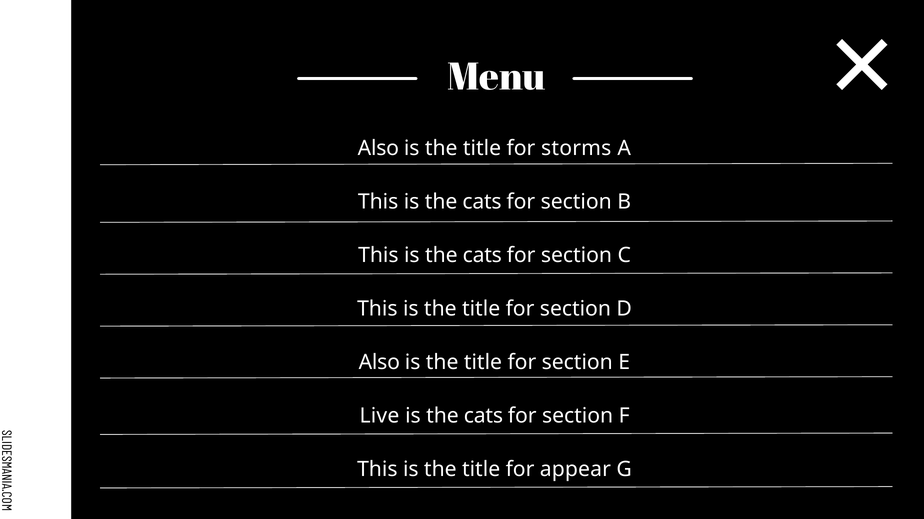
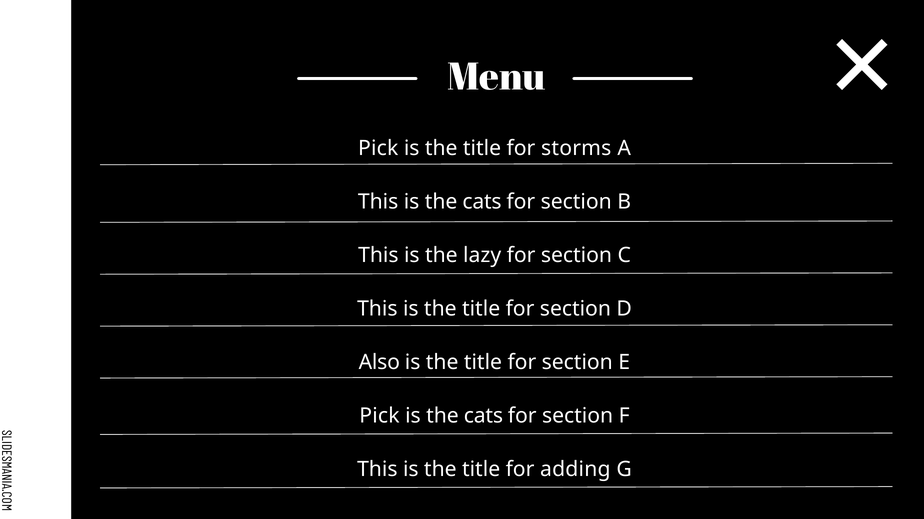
Also at (378, 148): Also -> Pick
cats at (482, 256): cats -> lazy
Live at (379, 416): Live -> Pick
appear: appear -> adding
